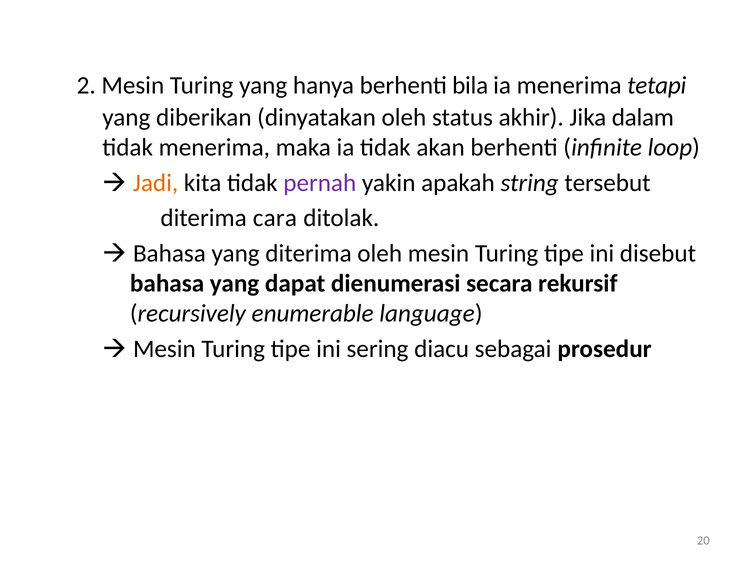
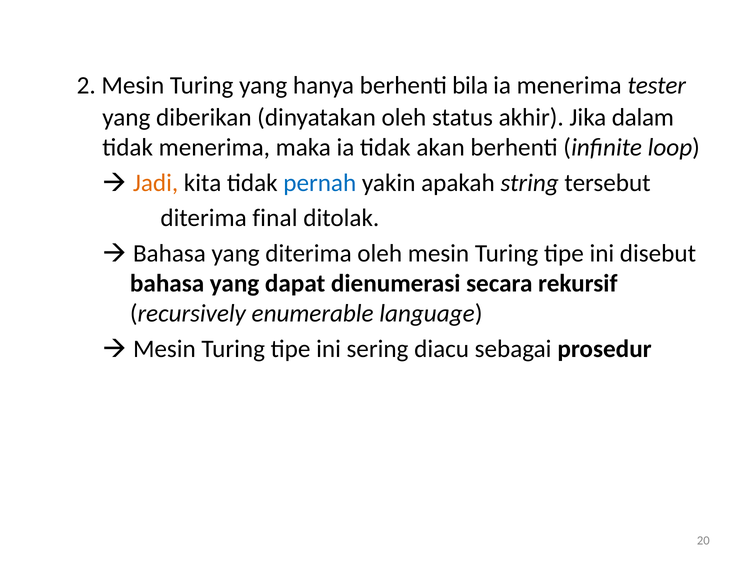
tetapi: tetapi -> tester
pernah colour: purple -> blue
cara: cara -> final
